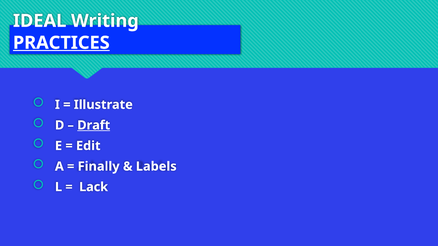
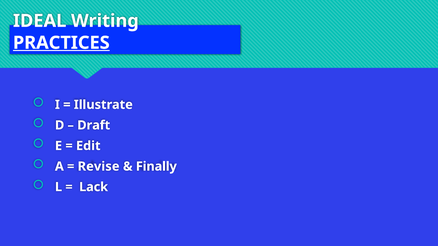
Draft underline: present -> none
Finally: Finally -> Revise
Labels: Labels -> Finally
